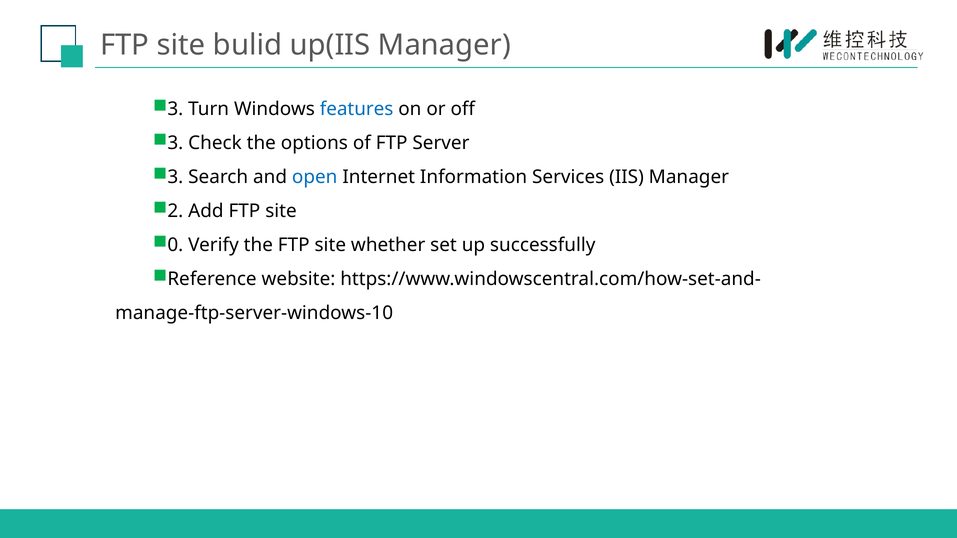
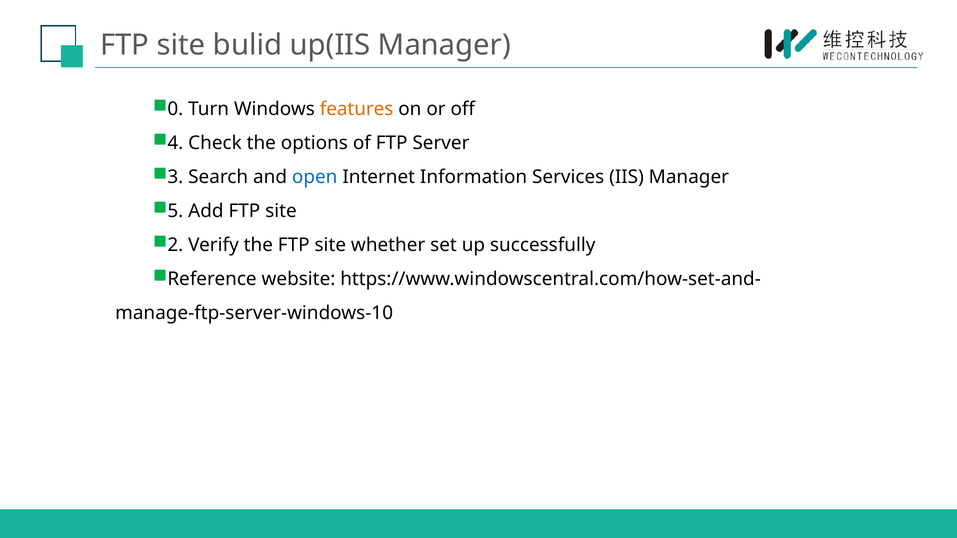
3 at (175, 109): 3 -> 0
features colour: blue -> orange
3 at (175, 143): 3 -> 4
2: 2 -> 5
0: 0 -> 2
